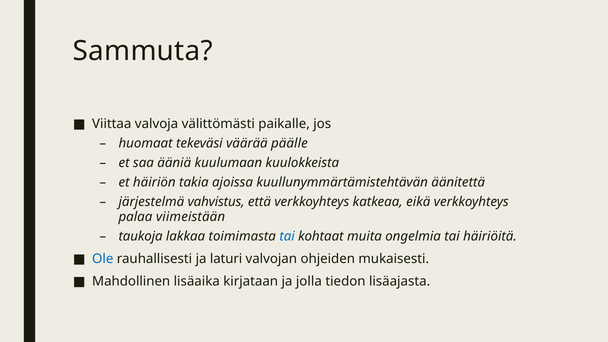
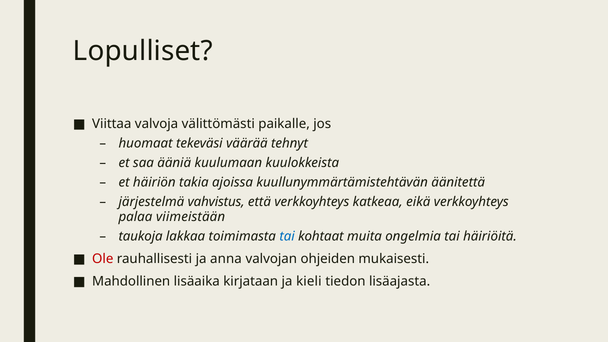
Sammuta: Sammuta -> Lopulliset
päälle: päälle -> tehnyt
Ole colour: blue -> red
laturi: laturi -> anna
jolla: jolla -> kieli
